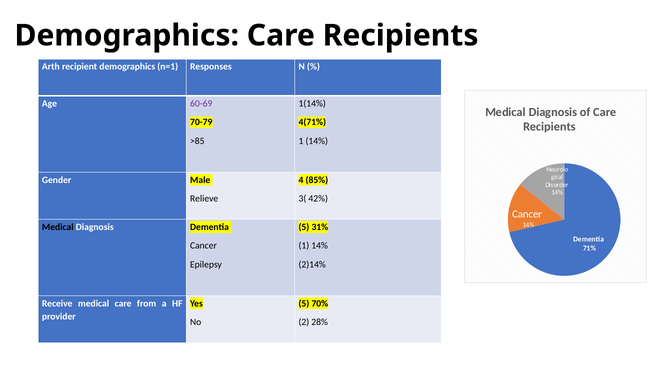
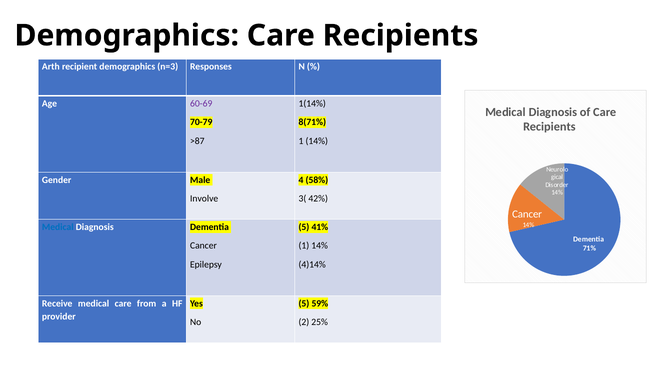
n=1: n=1 -> n=3
4(71%: 4(71% -> 8(71%
>85: >85 -> >87
85%: 85% -> 58%
Relieve: Relieve -> Involve
Medical at (58, 227) colour: black -> blue
31%: 31% -> 41%
2)14%: 2)14% -> 4)14%
70%: 70% -> 59%
28%: 28% -> 25%
